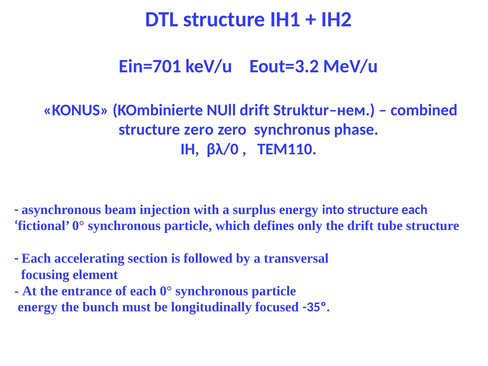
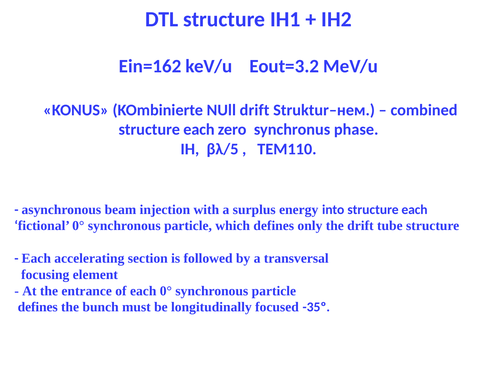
Ein=701: Ein=701 -> Ein=162
zero at (199, 130): zero -> each
βλ/0: βλ/0 -> βλ/5
energy at (38, 307): energy -> defines
